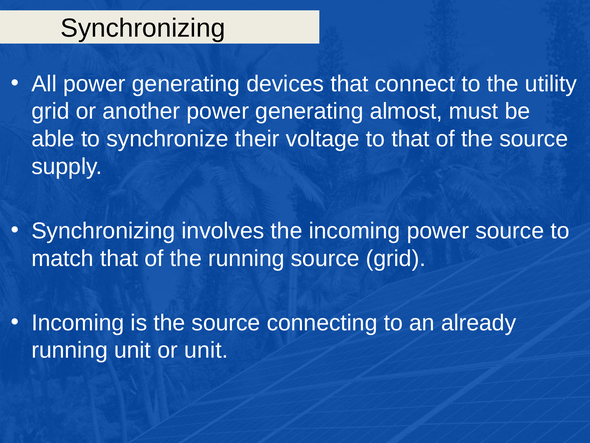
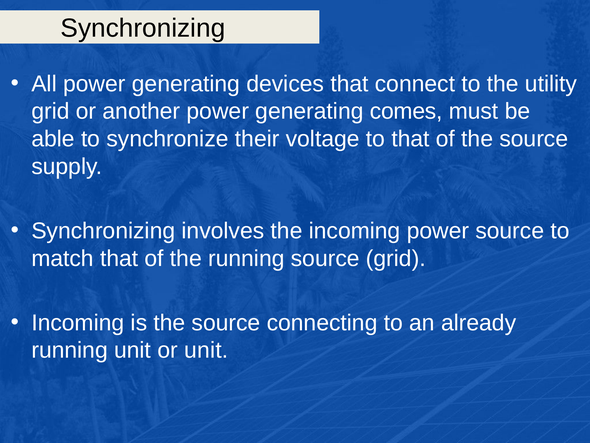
almost: almost -> comes
